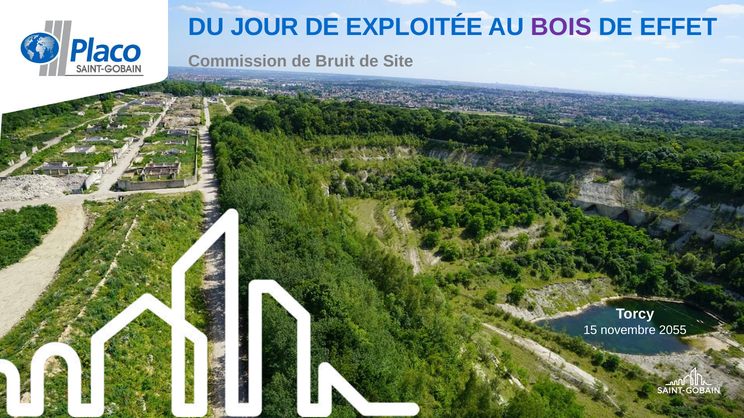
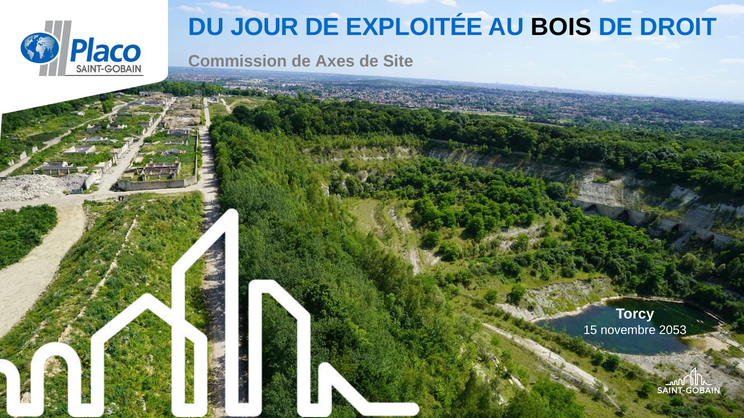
BOIS colour: purple -> black
EFFET: EFFET -> DROIT
Bruit: Bruit -> Axes
2055: 2055 -> 2053
